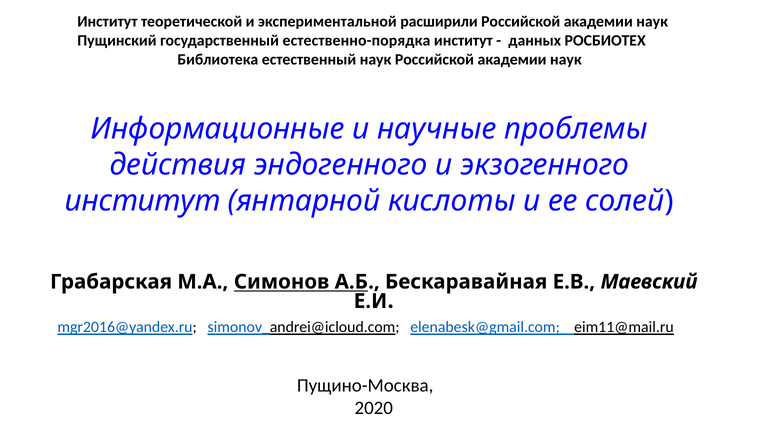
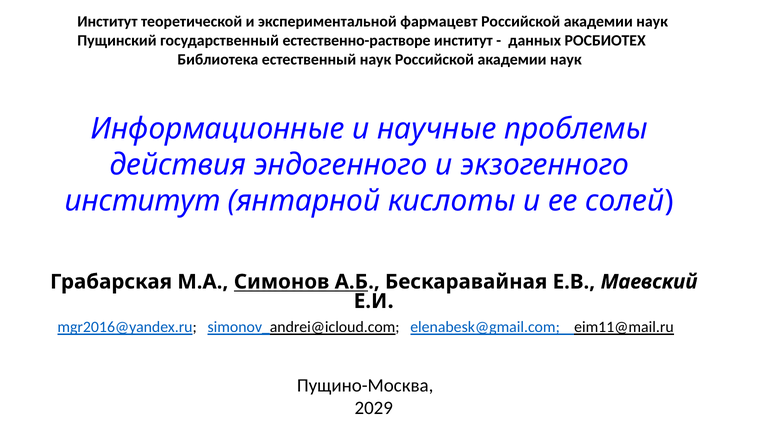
расширили: расширили -> фармацевт
естественно-порядка: естественно-порядка -> естественно-растворе
2020: 2020 -> 2029
